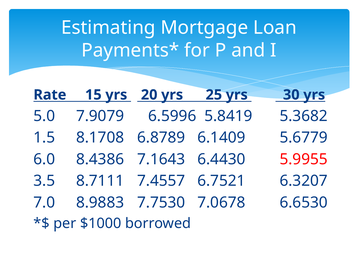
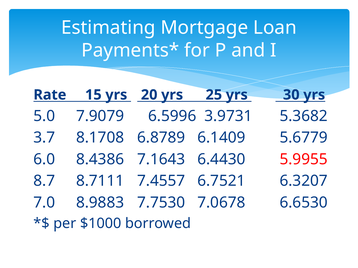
5.8419: 5.8419 -> 3.9731
1.5: 1.5 -> 3.7
3.5: 3.5 -> 8.7
